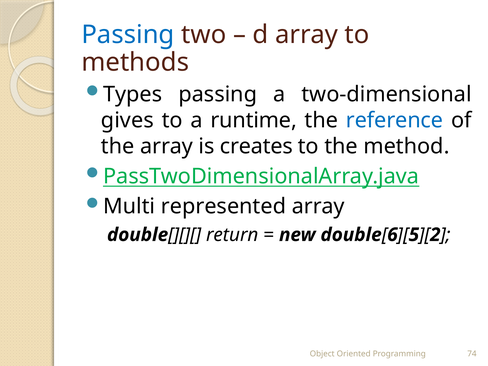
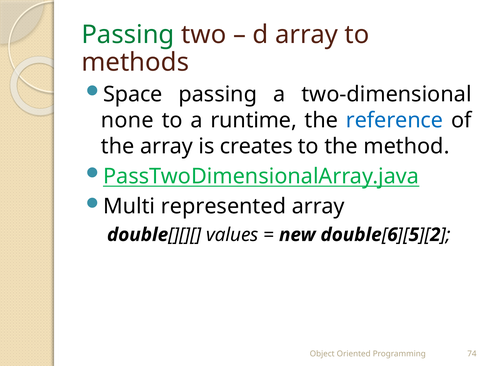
Passing at (128, 35) colour: blue -> green
Types: Types -> Space
gives: gives -> none
return: return -> values
